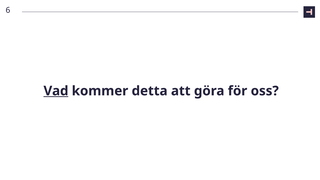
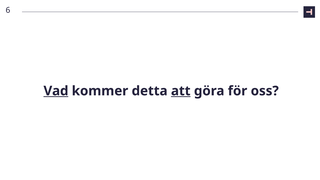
att underline: none -> present
